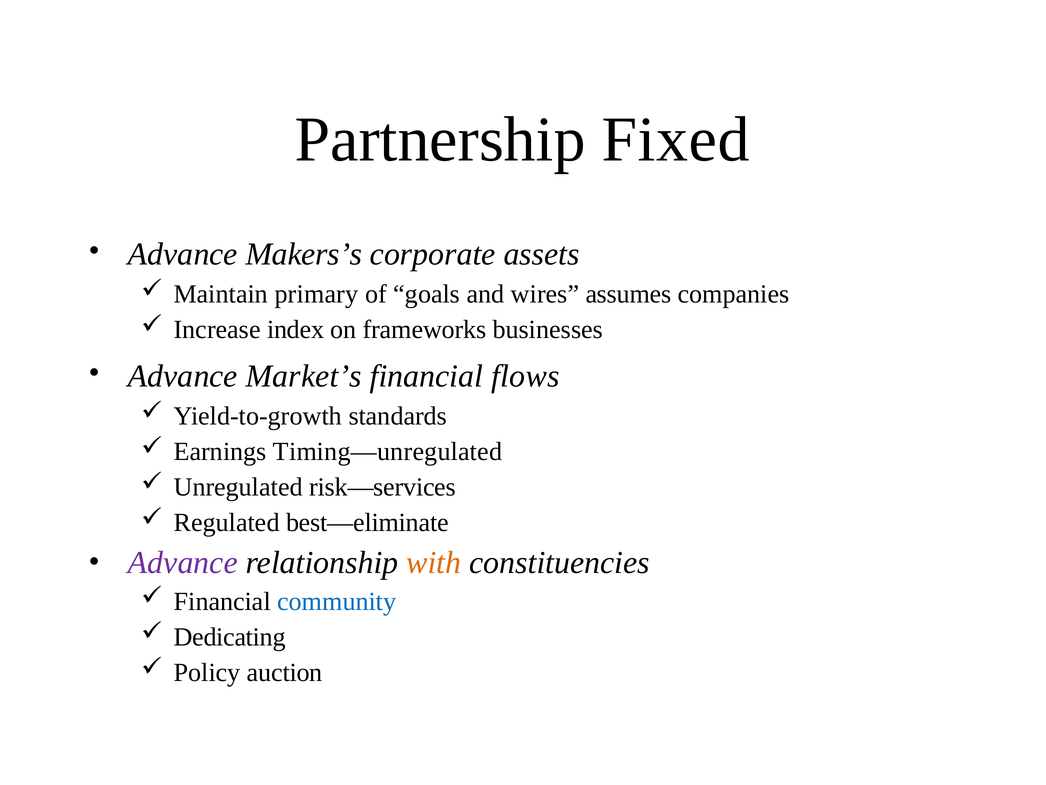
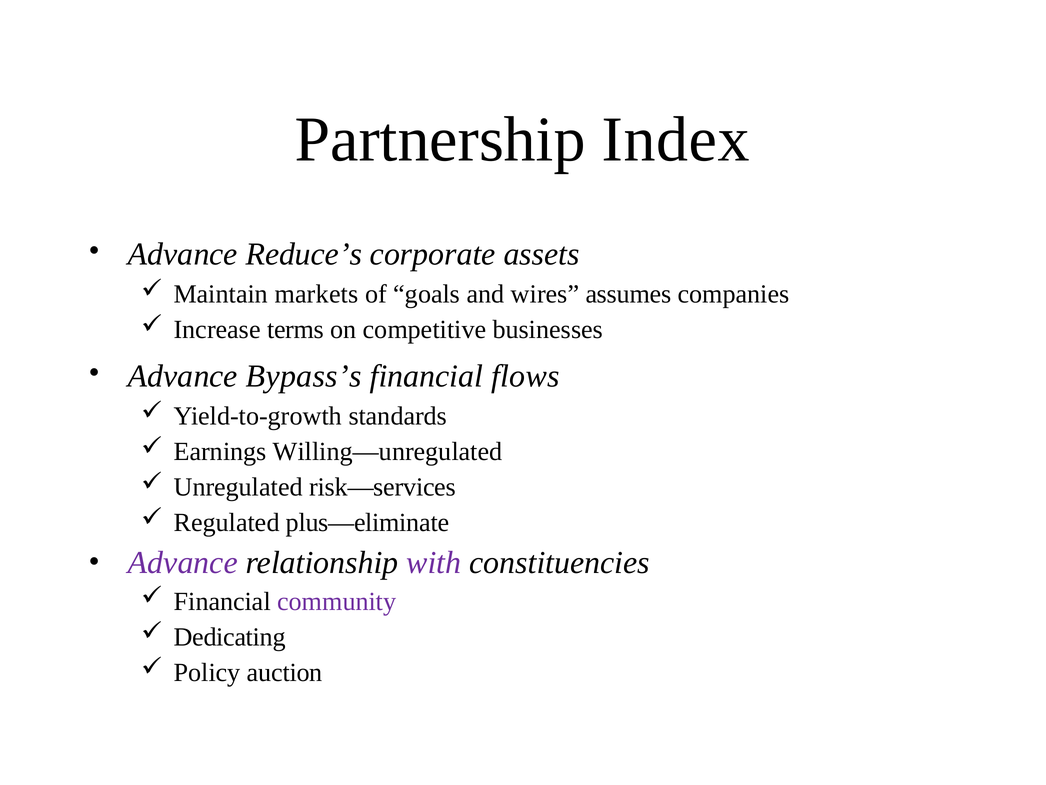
Fixed: Fixed -> Index
Makers’s: Makers’s -> Reduce’s
primary: primary -> markets
index: index -> terms
frameworks: frameworks -> competitive
Market’s: Market’s -> Bypass’s
Timing—unregulated: Timing—unregulated -> Willing—unregulated
best—eliminate: best—eliminate -> plus—eliminate
with colour: orange -> purple
community colour: blue -> purple
